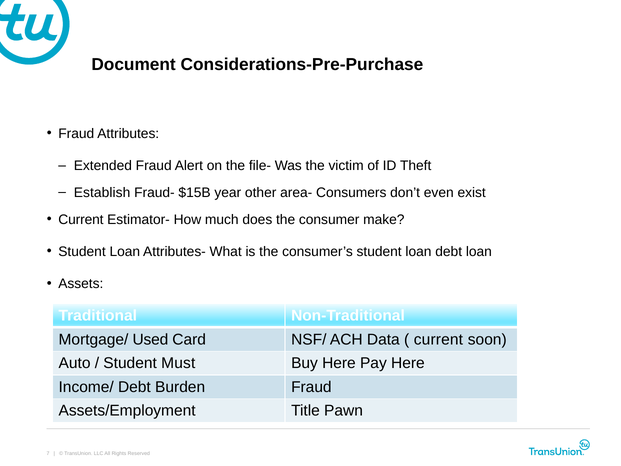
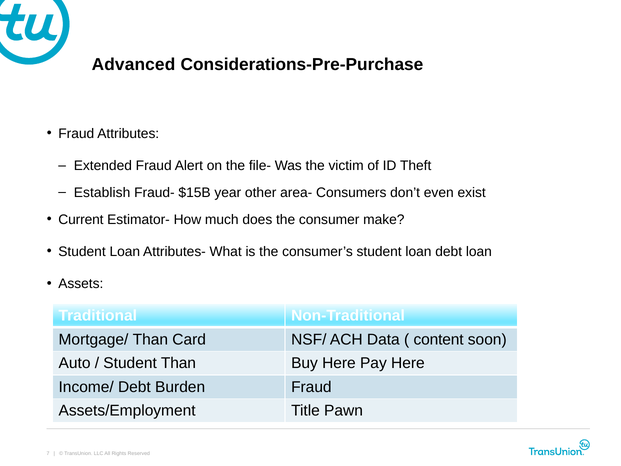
Document: Document -> Advanced
Mortgage/ Used: Used -> Than
current at (438, 339): current -> content
Student Must: Must -> Than
